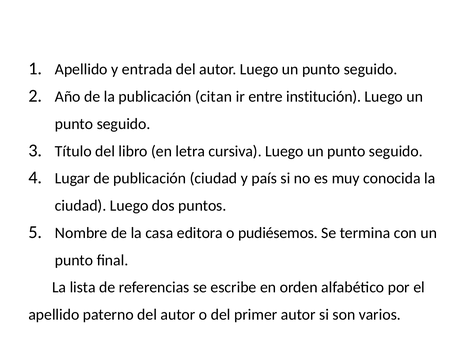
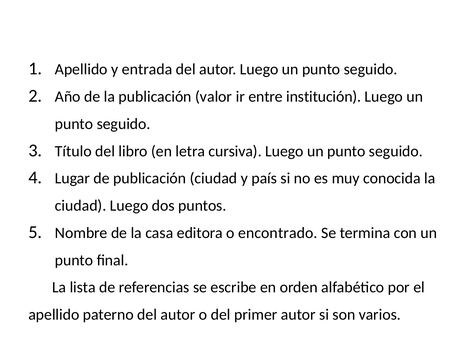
citan: citan -> valor
pudiésemos: pudiésemos -> encontrado
